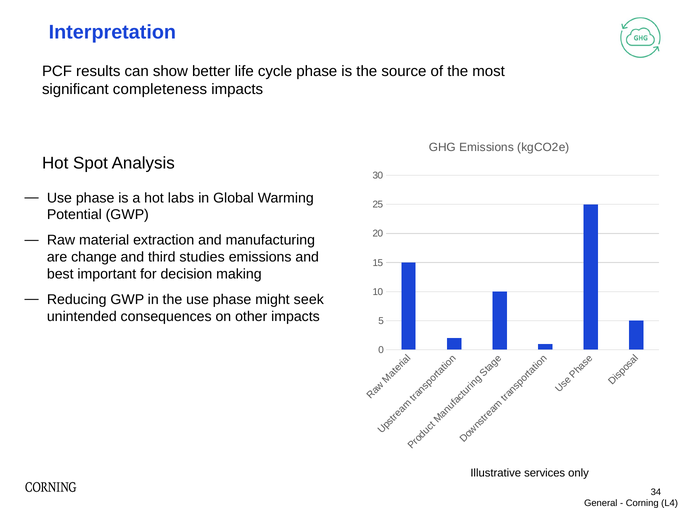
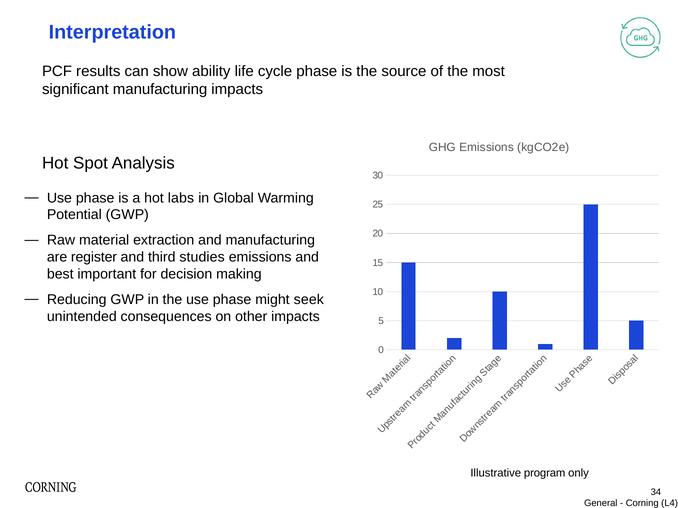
better: better -> ability
significant completeness: completeness -> manufacturing
change: change -> register
services: services -> program
